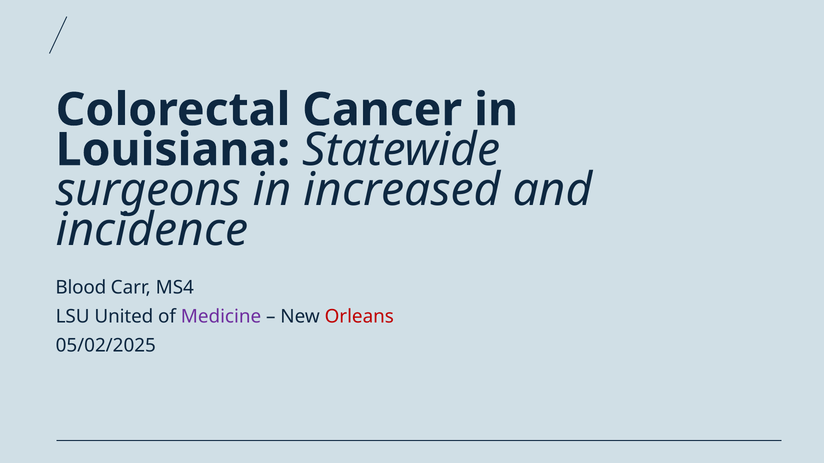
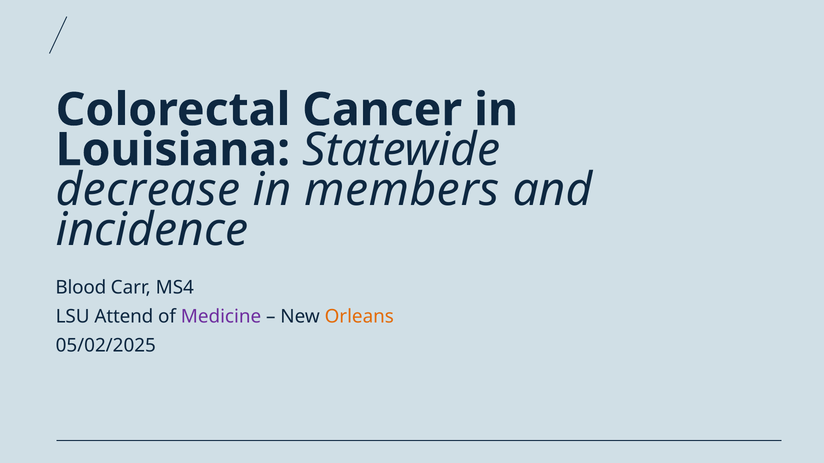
surgeons: surgeons -> decrease
increased: increased -> members
United: United -> Attend
Orleans colour: red -> orange
